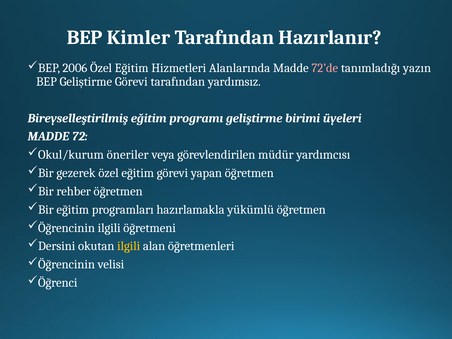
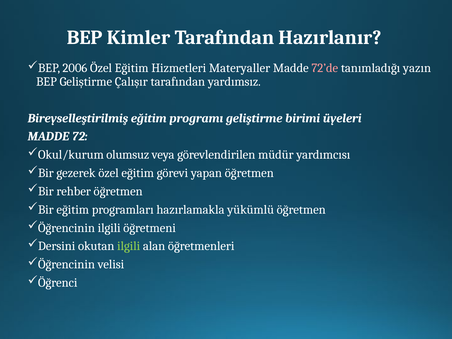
Alanlarında: Alanlarında -> Materyaller
Geliştirme Görevi: Görevi -> Çalışır
öneriler: öneriler -> olumsuz
ilgili at (129, 246) colour: yellow -> light green
